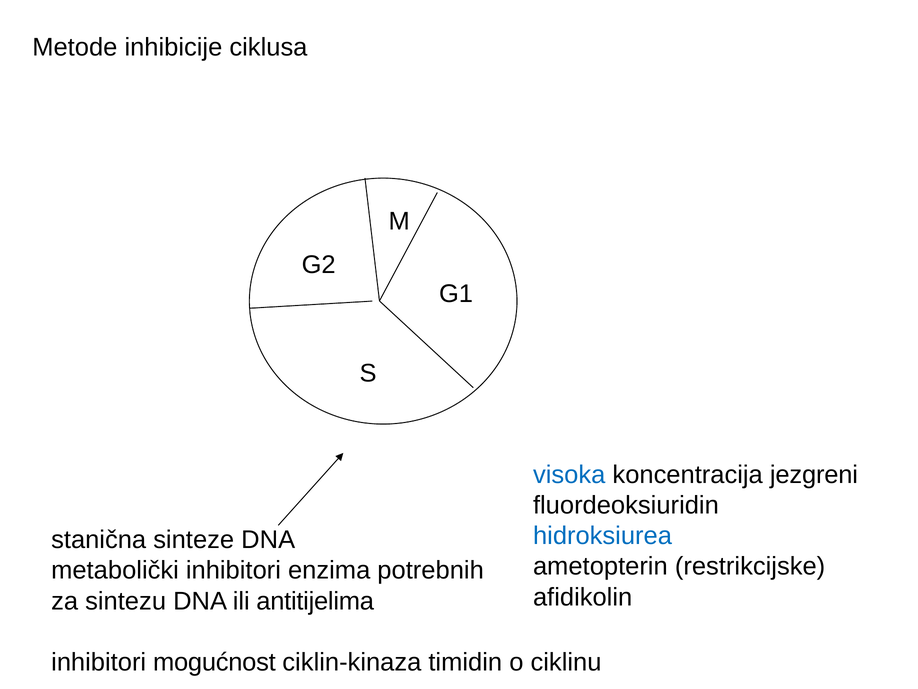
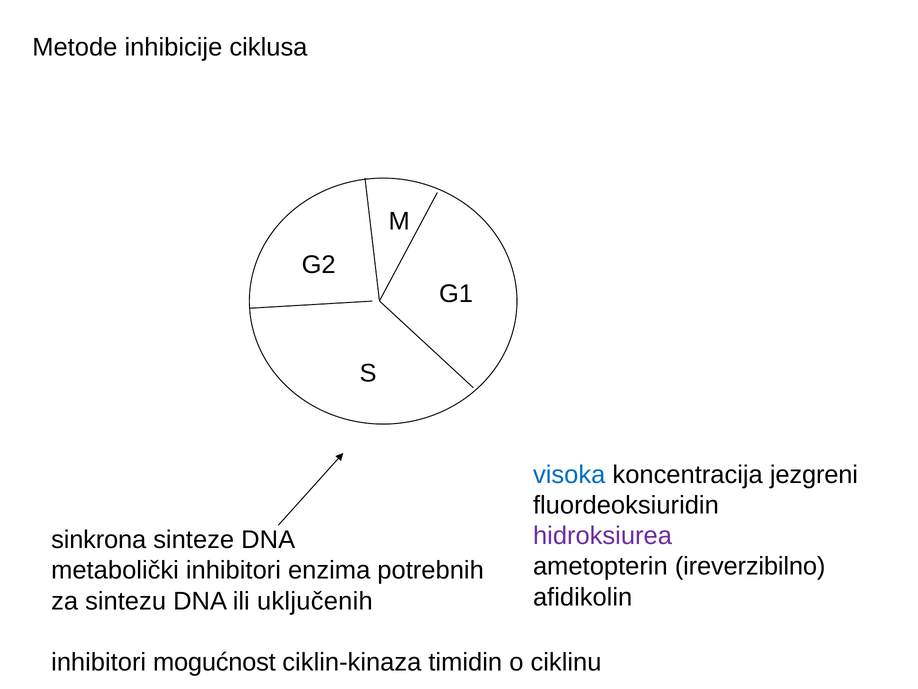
hidroksiurea colour: blue -> purple
stanična: stanična -> sinkrona
restrikcijske: restrikcijske -> ireverzibilno
antitijelima: antitijelima -> uključenih
